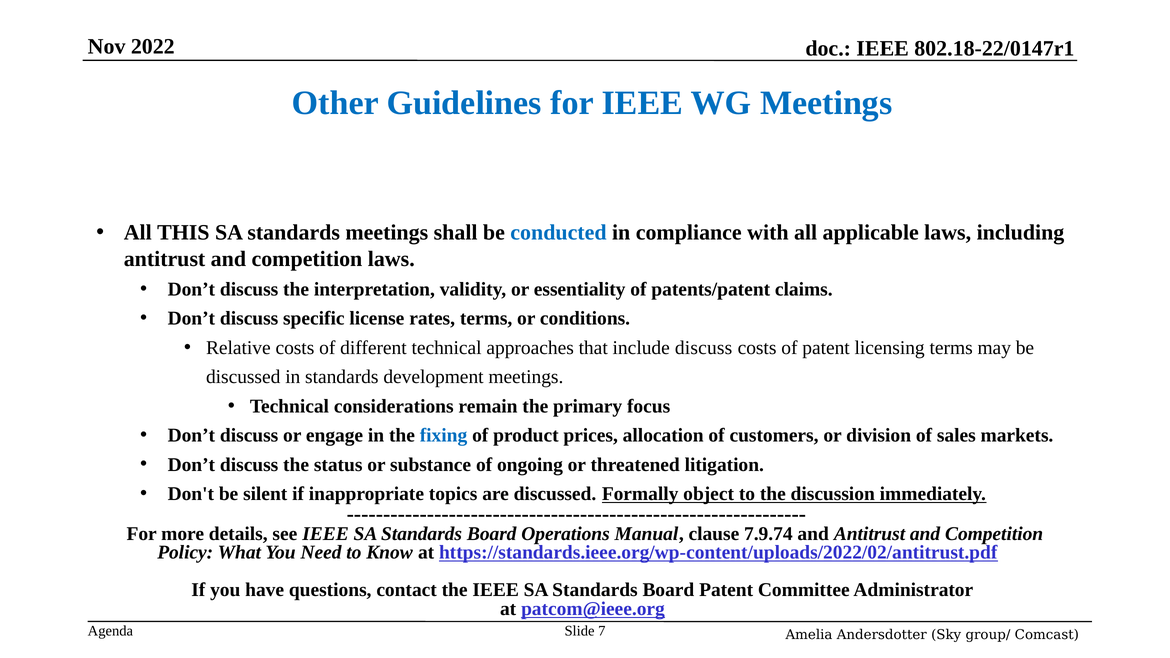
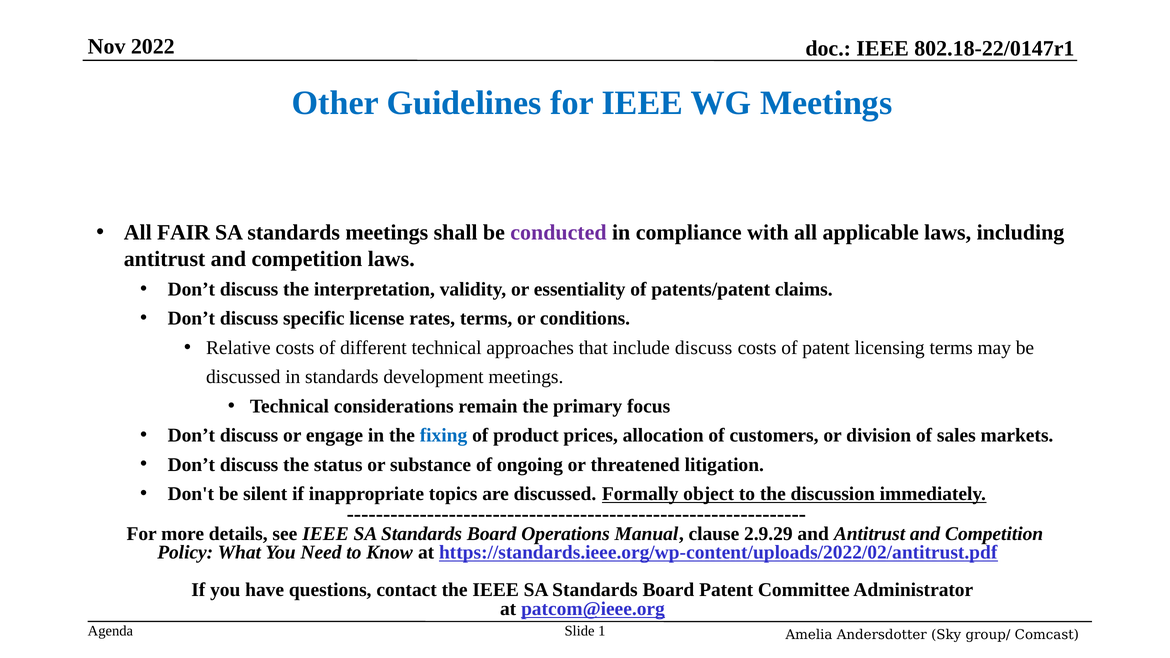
THIS: THIS -> FAIR
conducted colour: blue -> purple
7.9.74: 7.9.74 -> 2.9.29
7: 7 -> 1
